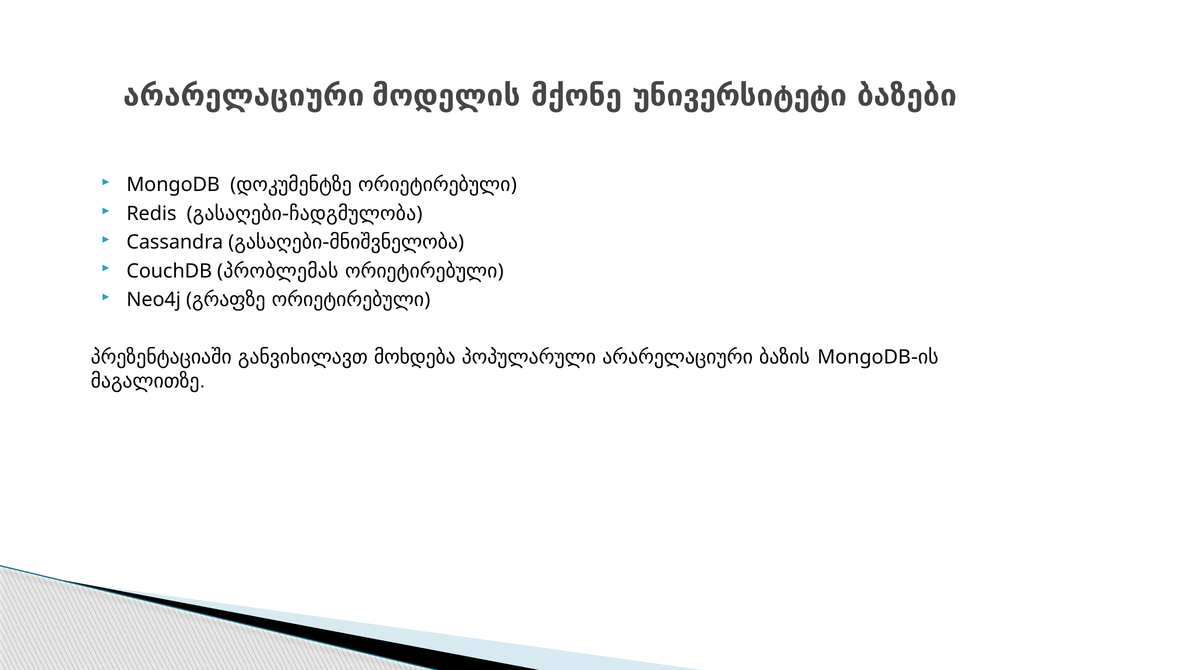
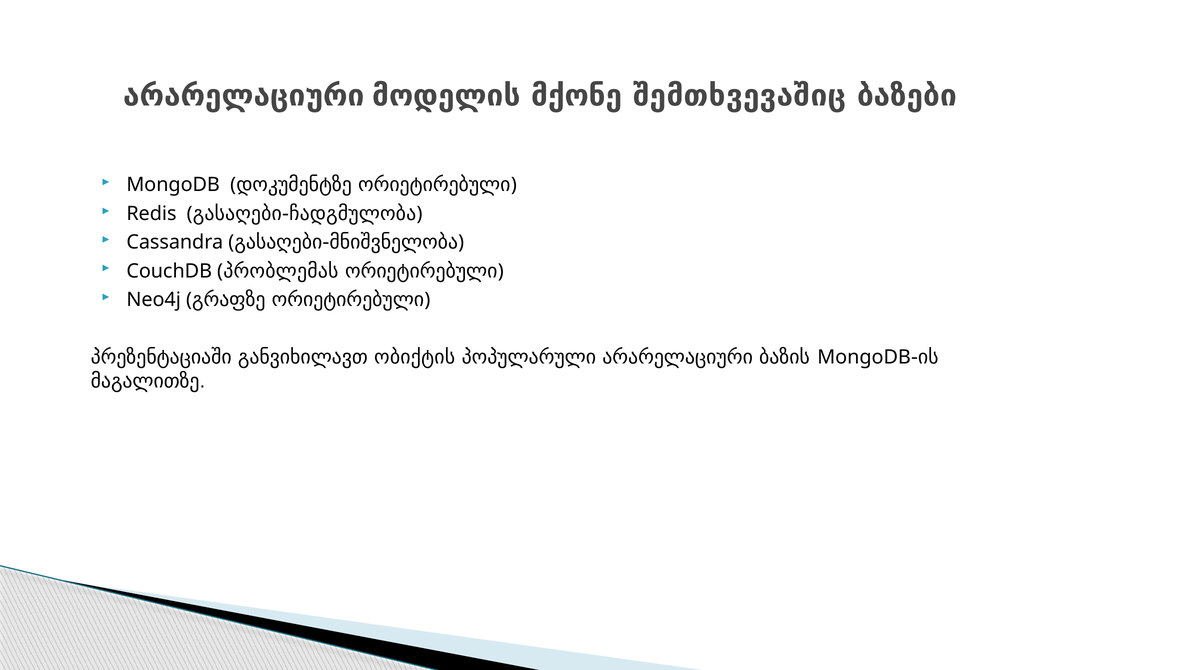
უნივერსიტეტი: უნივერსიტეტი -> შემთხვევაშიც
მოხდება: მოხდება -> ობიქტის
